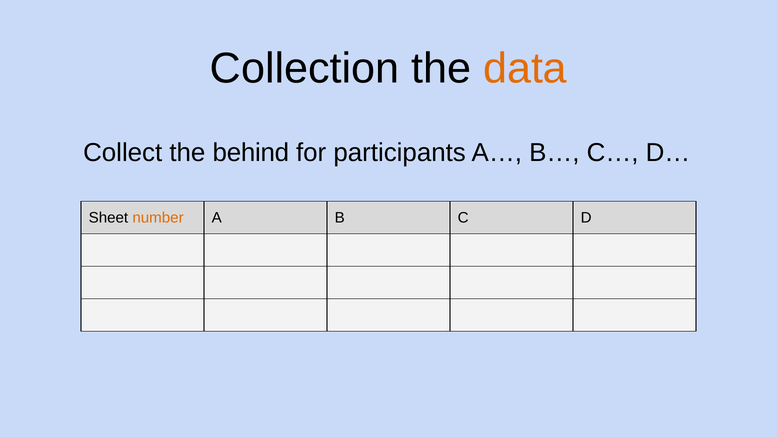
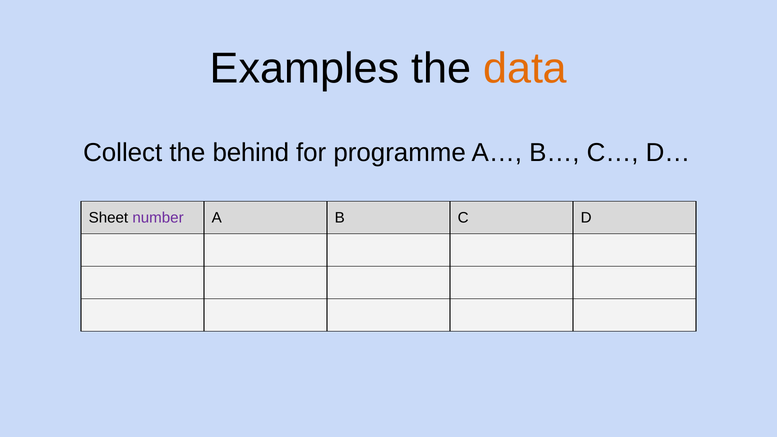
Collection: Collection -> Examples
participants: participants -> programme
number colour: orange -> purple
